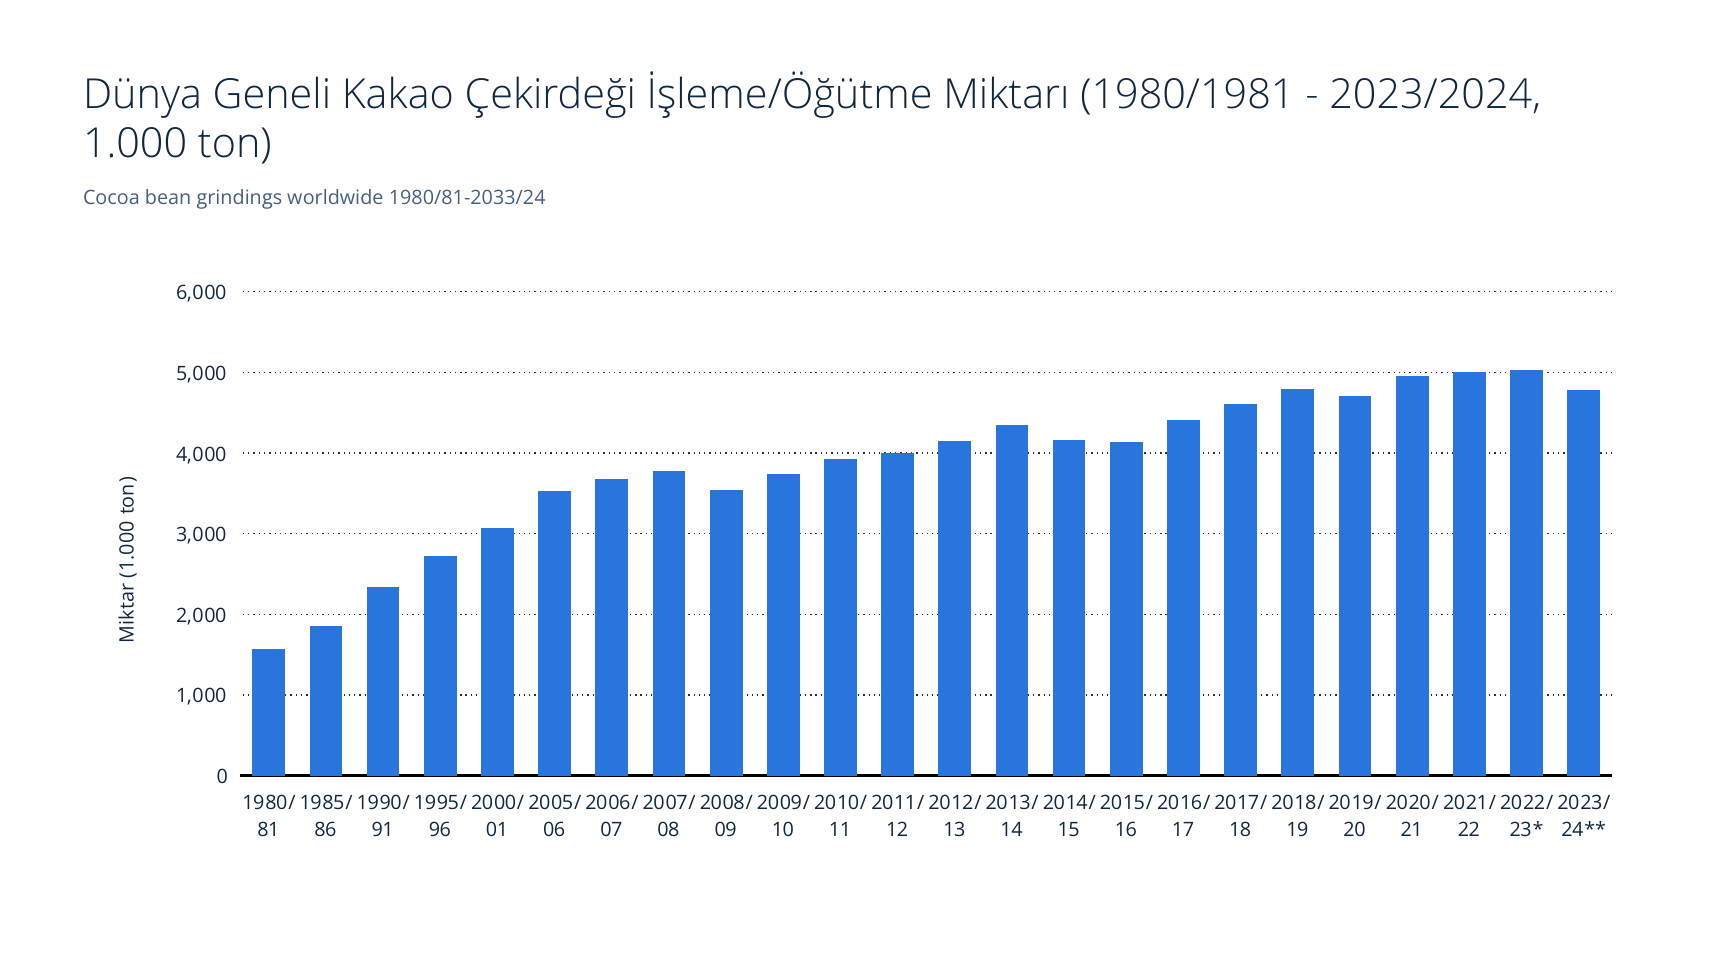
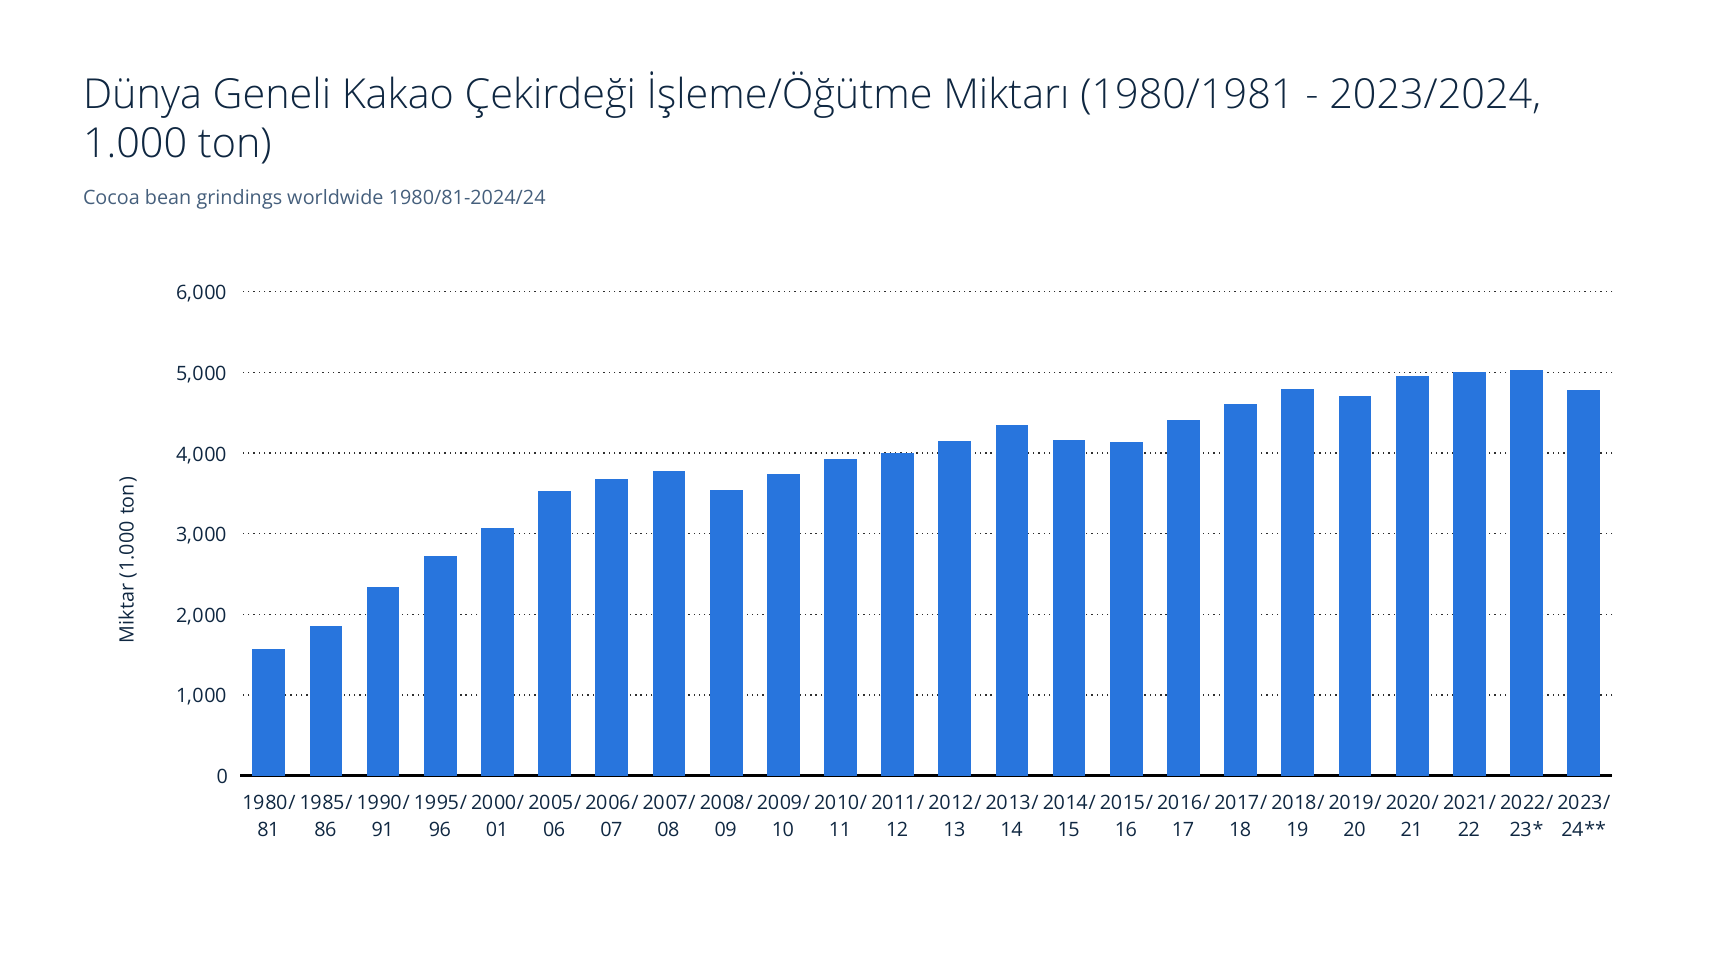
1980/81-2033/24: 1980/81-2033/24 -> 1980/81-2024/24
